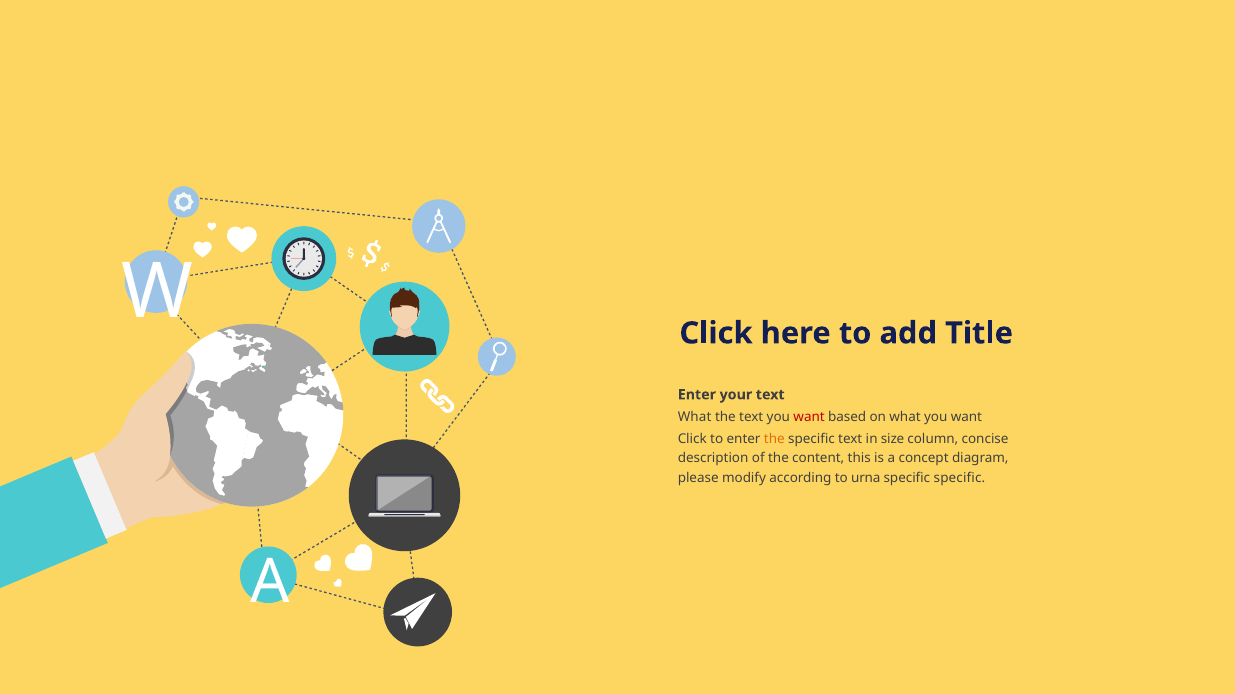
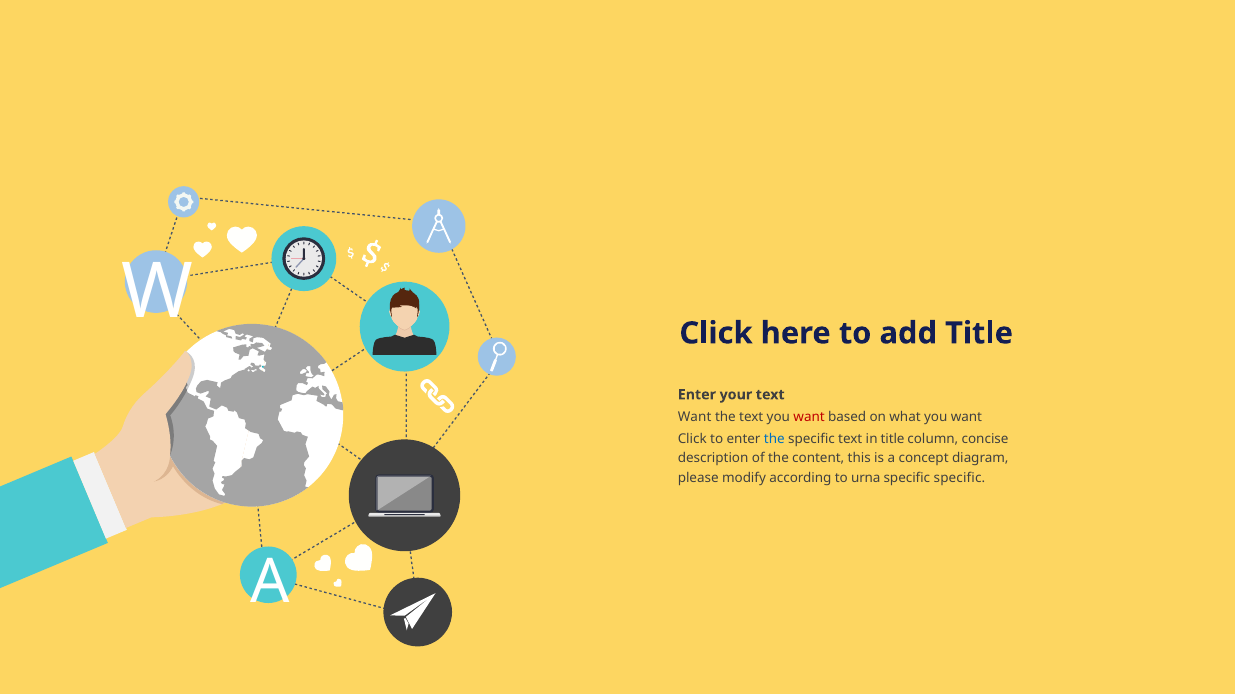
What at (695, 417): What -> Want
the at (774, 440) colour: orange -> blue
in size: size -> title
